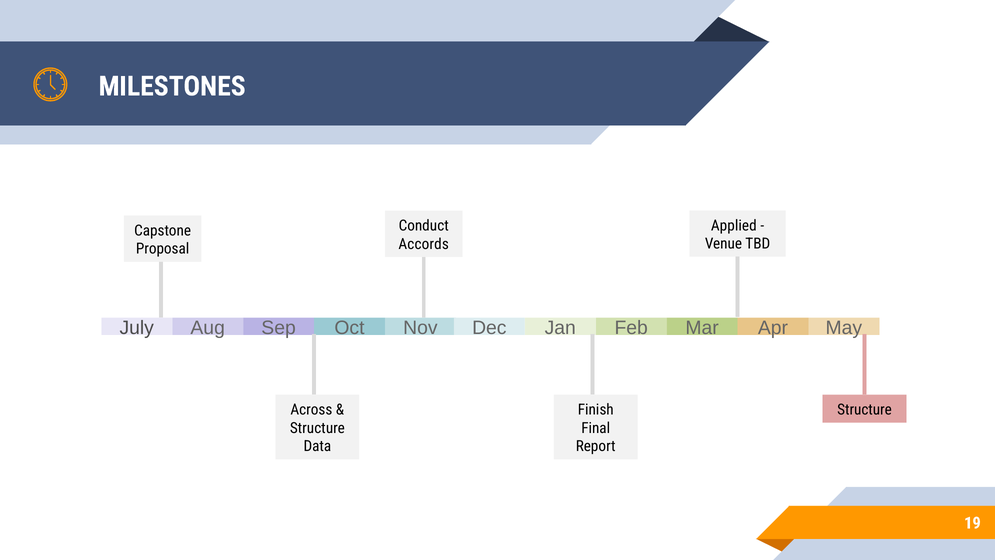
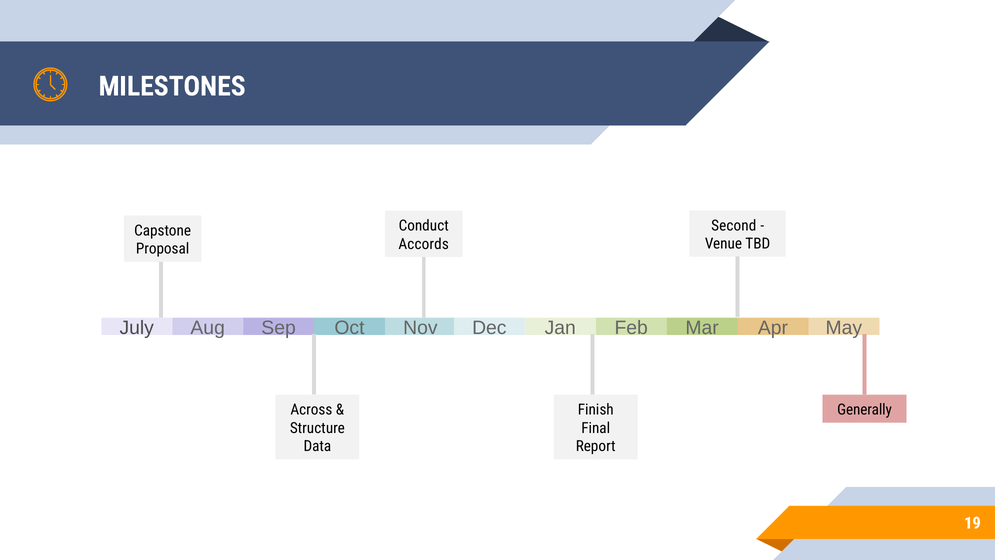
Applied: Applied -> Second
Structure at (865, 410): Structure -> Generally
